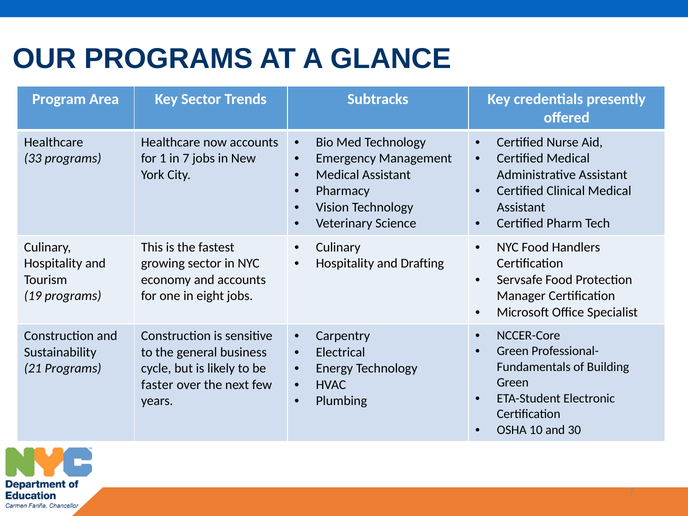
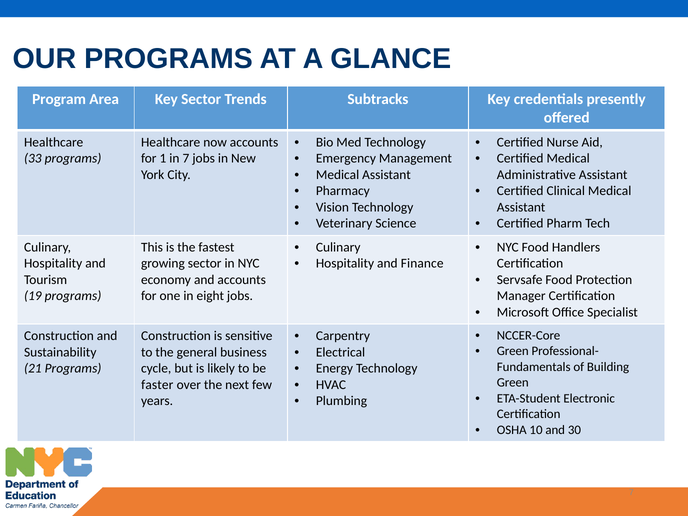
Drafting: Drafting -> Finance
